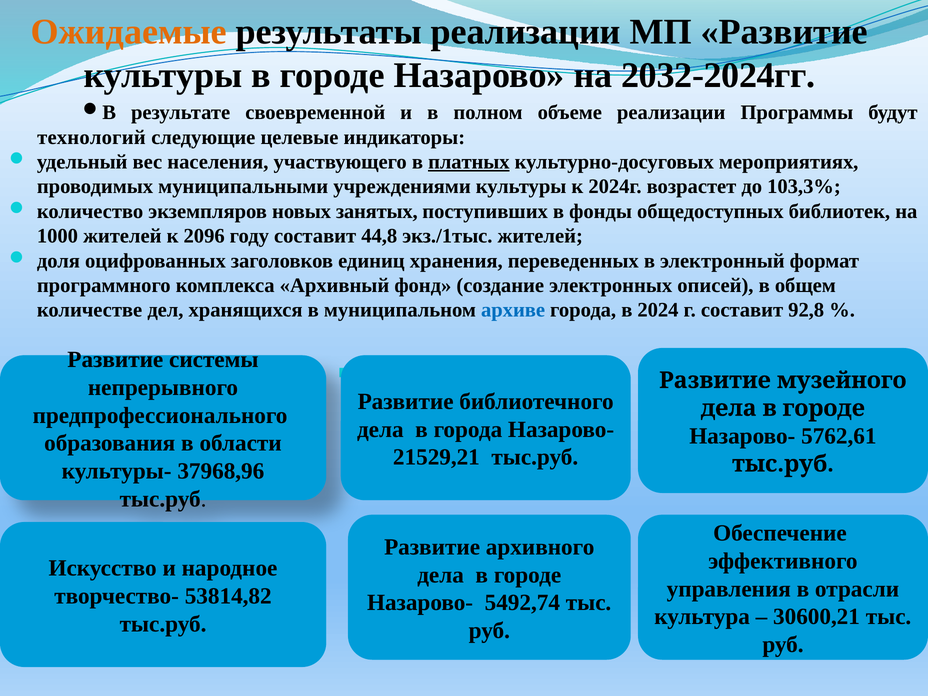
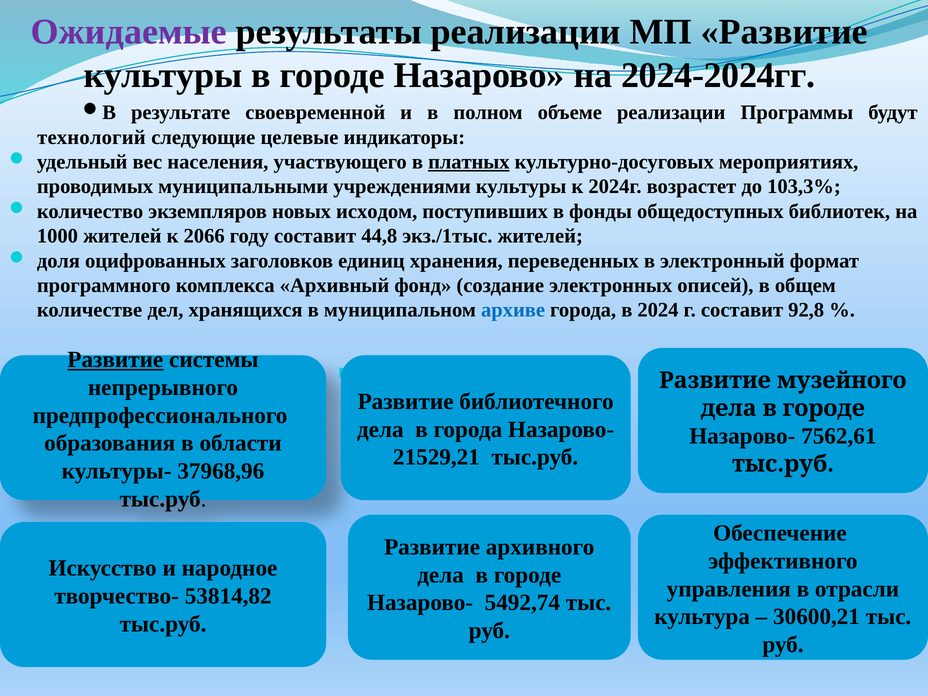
Ожидаемые colour: orange -> purple
2032-2024гг: 2032-2024гг -> 2024-2024гг
занятых: занятых -> исходом
2096: 2096 -> 2066
Развитие at (115, 360) underline: none -> present
5762,61: 5762,61 -> 7562,61
